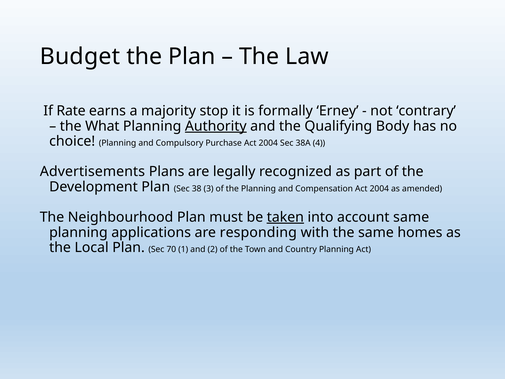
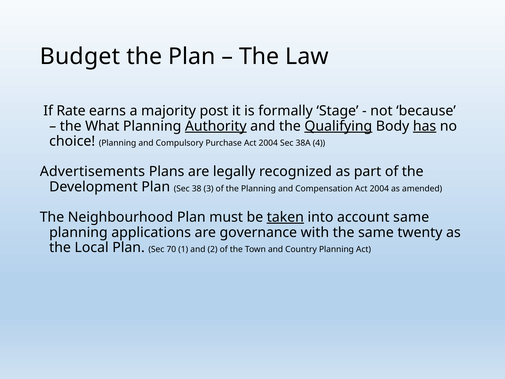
stop: stop -> post
Erney: Erney -> Stage
contrary: contrary -> because
Qualifying underline: none -> present
has underline: none -> present
responding: responding -> governance
homes: homes -> twenty
